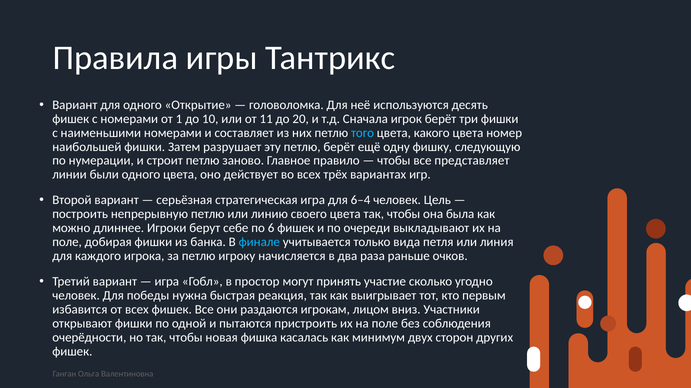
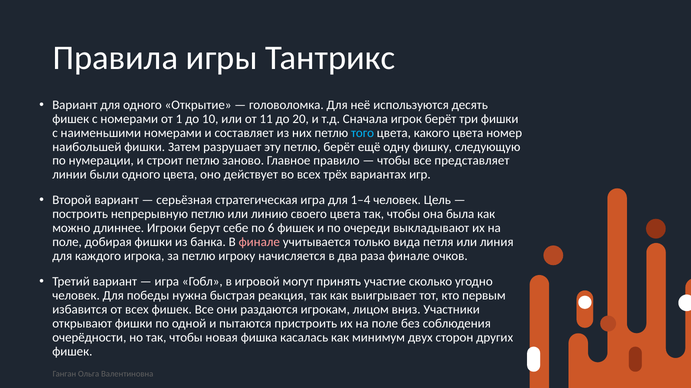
6–4: 6–4 -> 1–4
финале at (259, 243) colour: light blue -> pink
раза раньше: раньше -> финале
простор: простор -> игровой
